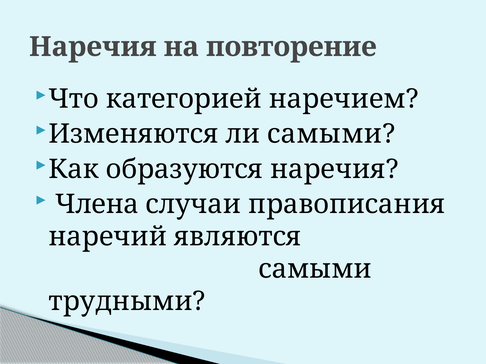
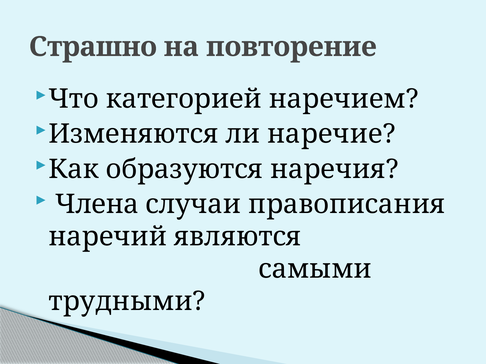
Наречия at (93, 47): Наречия -> Страшно
ли самыми: самыми -> наречие
